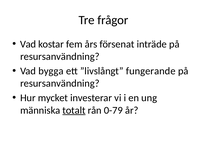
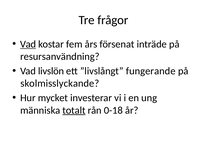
Vad at (28, 44) underline: none -> present
bygga: bygga -> livslön
resursanvändning at (60, 84): resursanvändning -> skolmisslyckande
0-79: 0-79 -> 0-18
